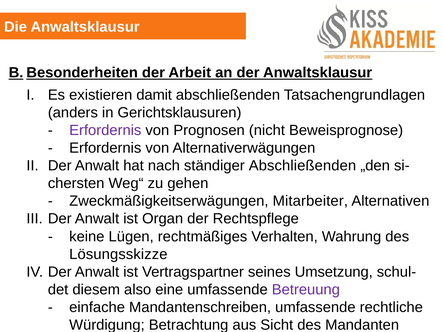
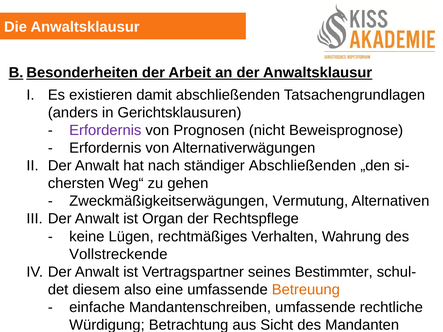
Mitarbeiter: Mitarbeiter -> Vermutung
Lösungsskizze: Lösungsskizze -> Vollstreckende
Umsetzung: Umsetzung -> Bestimmter
Betreuung colour: purple -> orange
